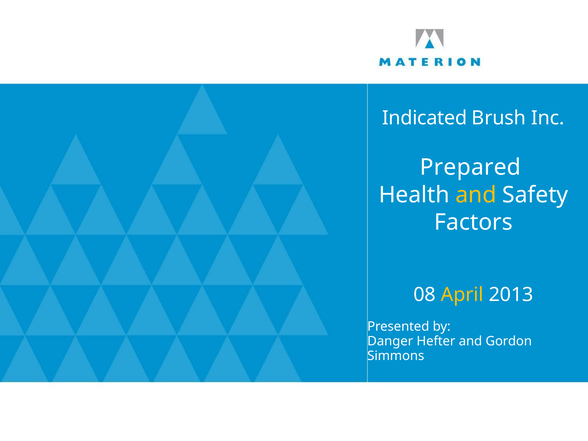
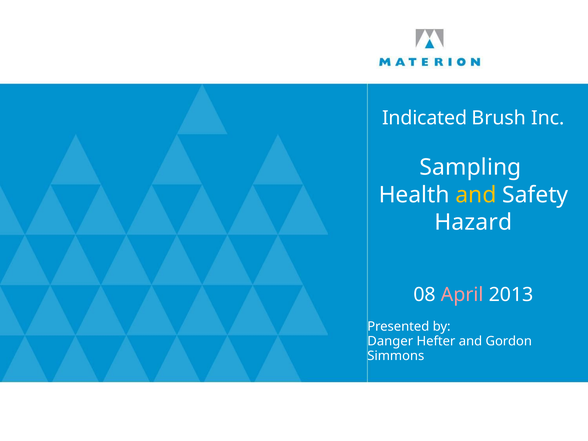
Prepared: Prepared -> Sampling
Factors: Factors -> Hazard
April colour: yellow -> pink
